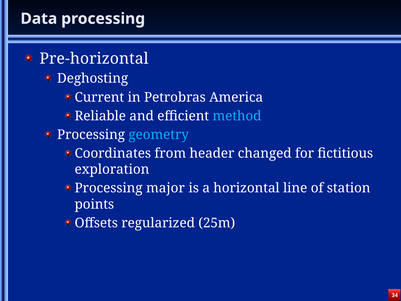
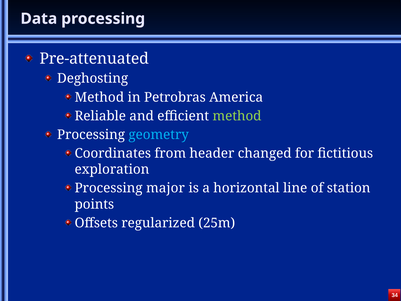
Pre-horizontal: Pre-horizontal -> Pre-attenuated
Current at (99, 97): Current -> Method
method at (237, 116) colour: light blue -> light green
